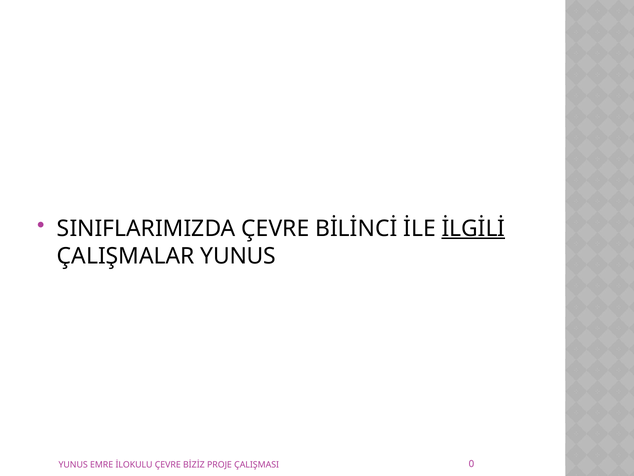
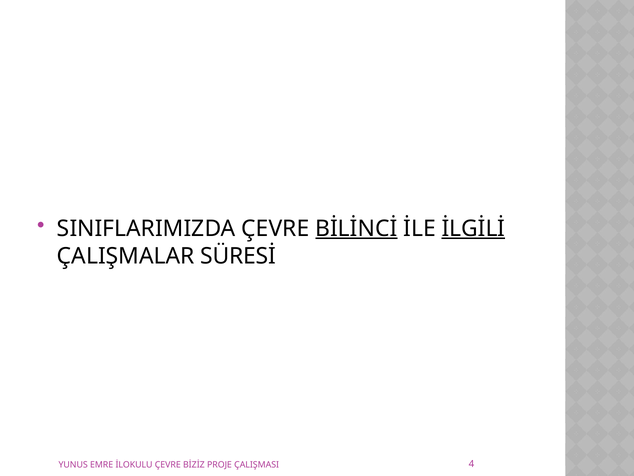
BİLİNCİ underline: none -> present
ÇALIŞMALAR YUNUS: YUNUS -> SÜRESİ
0: 0 -> 4
